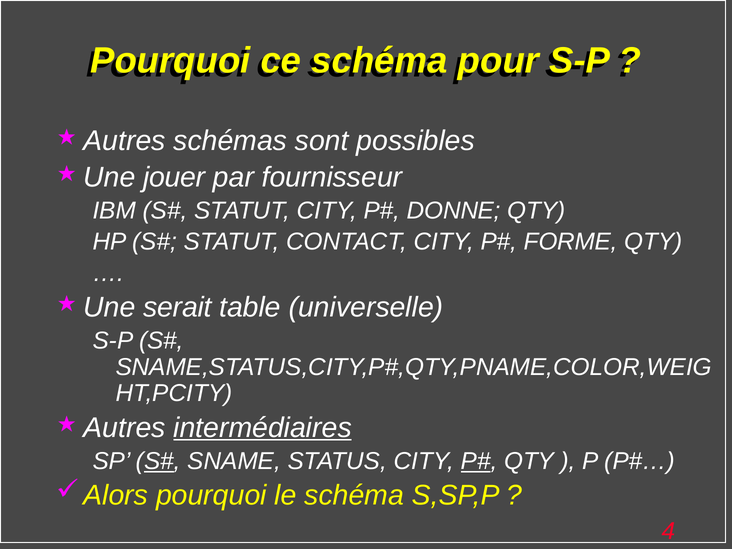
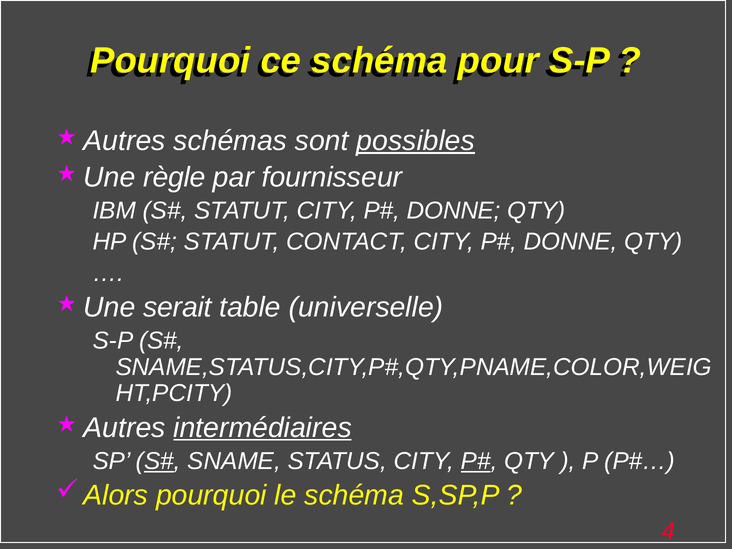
possibles underline: none -> present
jouer: jouer -> règle
FORME at (571, 242): FORME -> DONNE
